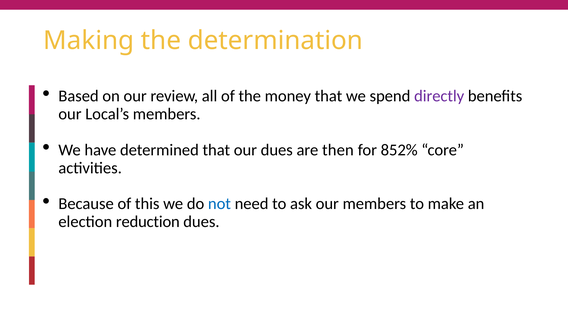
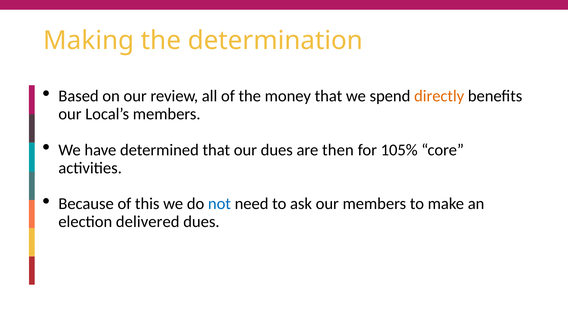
directly colour: purple -> orange
852%: 852% -> 105%
reduction: reduction -> delivered
